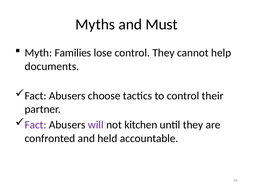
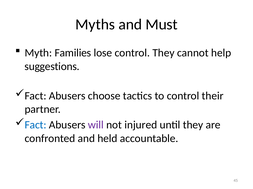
documents: documents -> suggestions
Fact at (36, 125) colour: purple -> blue
kitchen: kitchen -> injured
